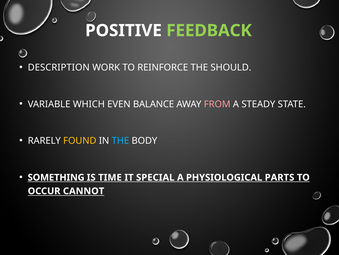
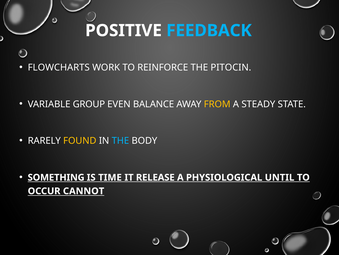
FEEDBACK colour: light green -> light blue
DESCRIPTION: DESCRIPTION -> FLOWCHARTS
SHOULD: SHOULD -> PITOCIN
WHICH: WHICH -> GROUP
FROM colour: pink -> yellow
SPECIAL: SPECIAL -> RELEASE
PARTS: PARTS -> UNTIL
